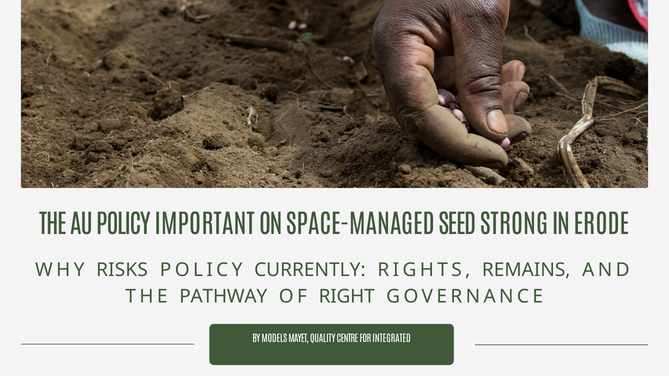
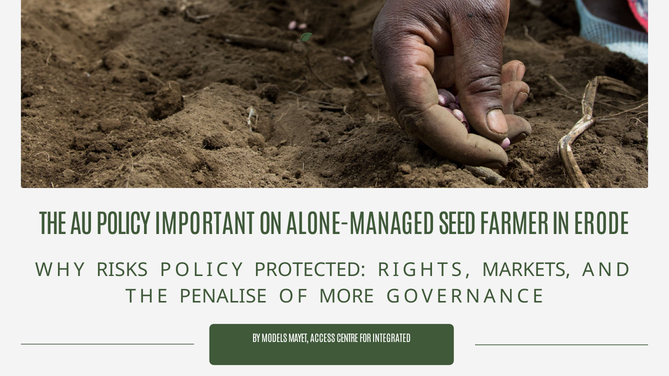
SPACE-MANAGED: SPACE-MANAGED -> ALONE-MANAGED
STRONG: STRONG -> FARMER
CURRENTLY: CURRENTLY -> PROTECTED
REMAINS: REMAINS -> MARKETS
PATHWAY: PATHWAY -> PENALISE
RIGHT: RIGHT -> MORE
QUALITY: QUALITY -> ACCESS
